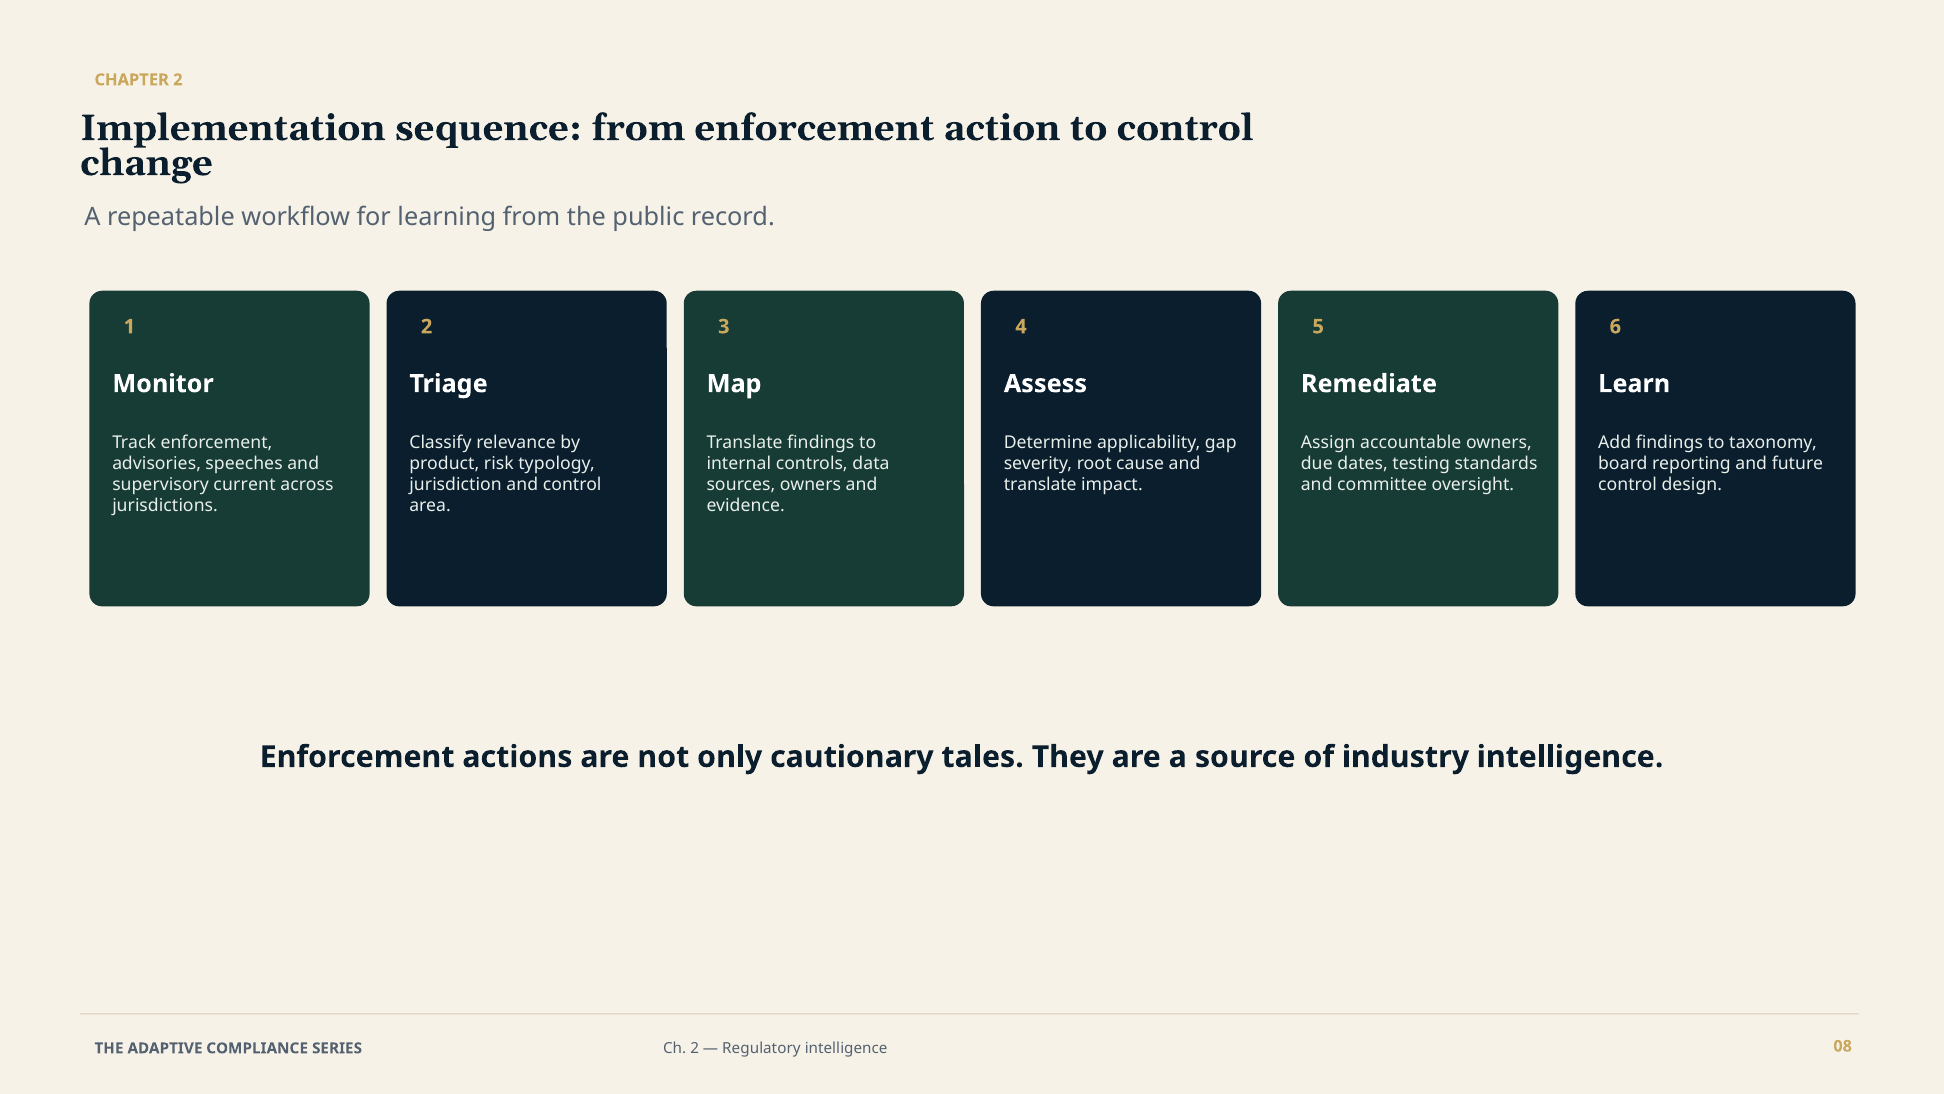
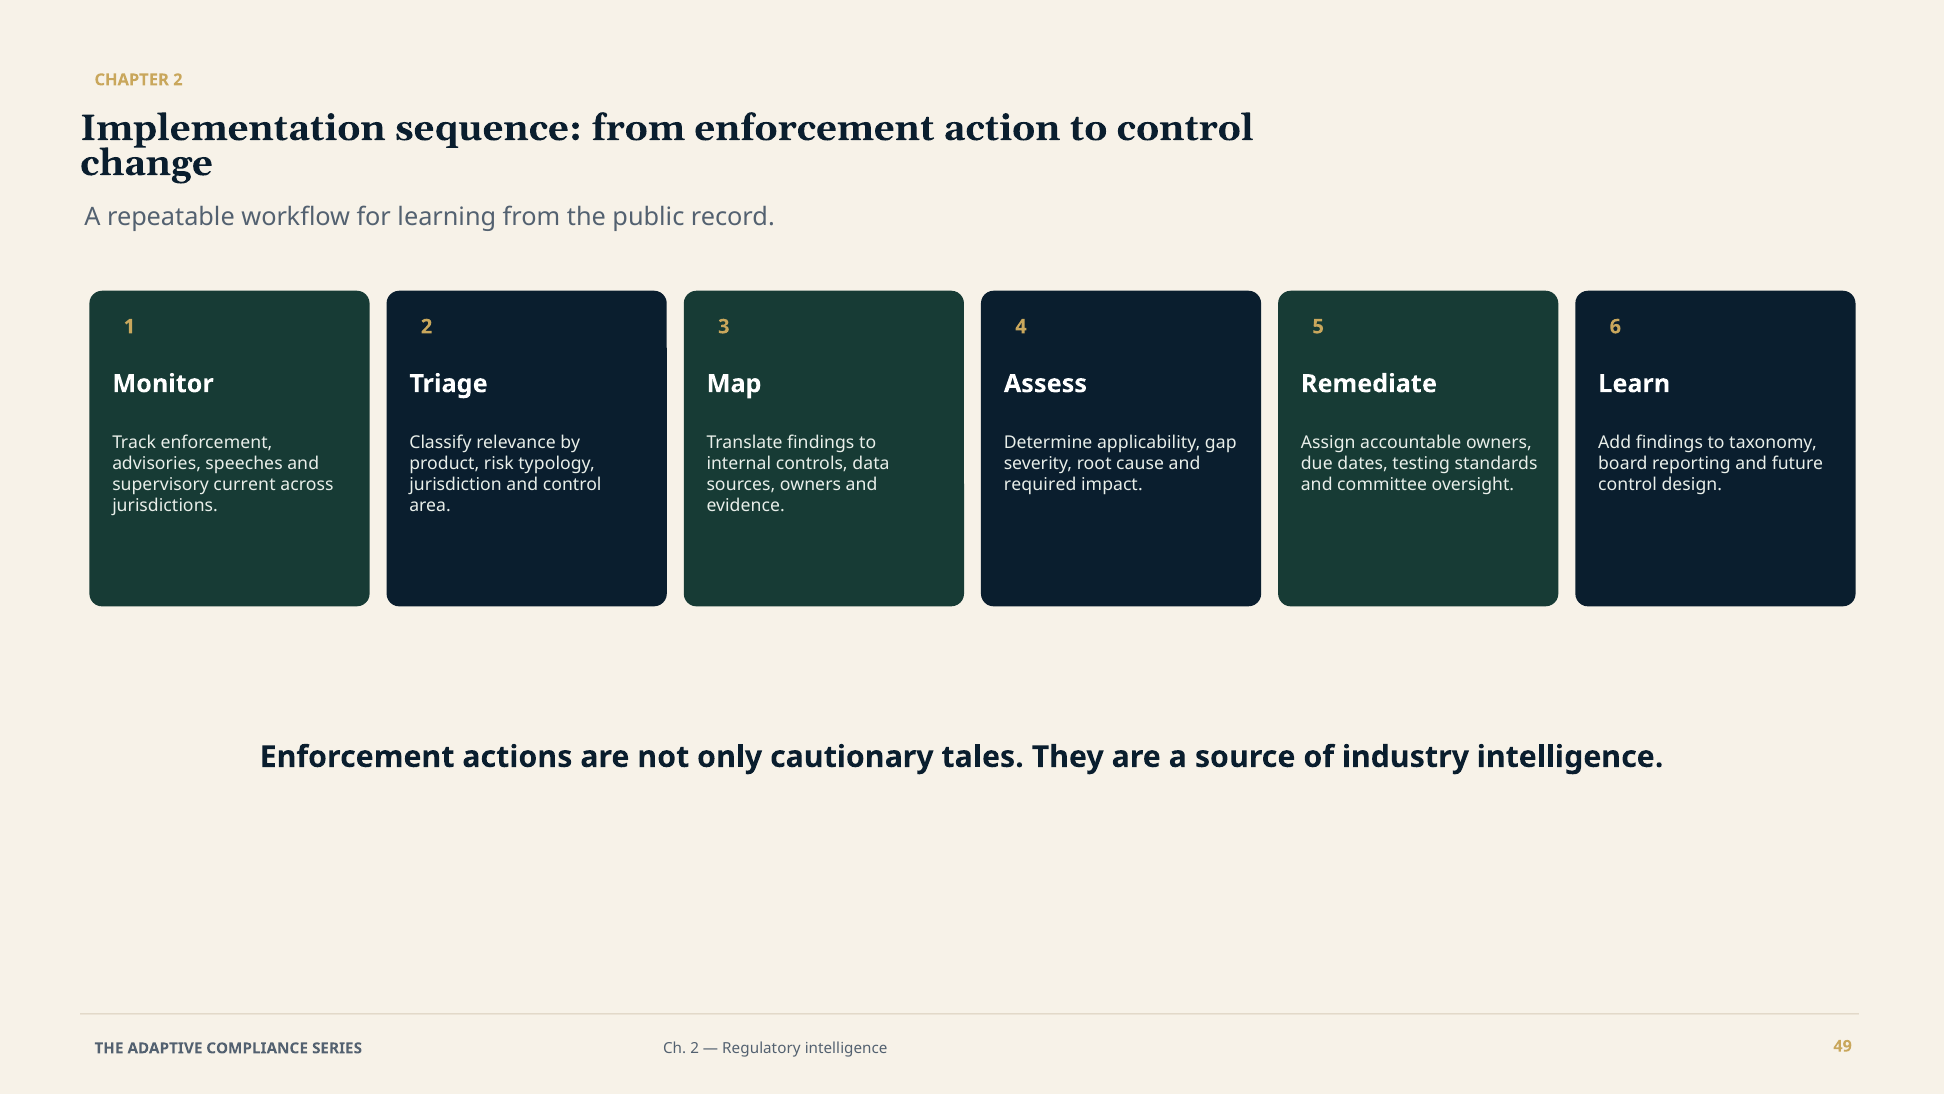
translate at (1040, 485): translate -> required
08: 08 -> 49
